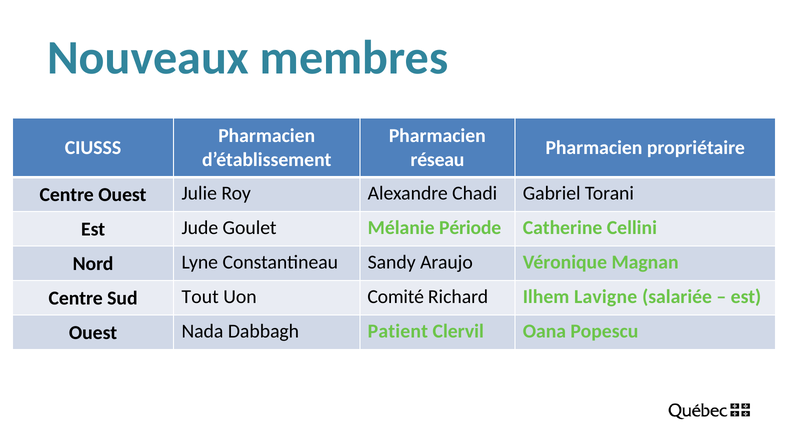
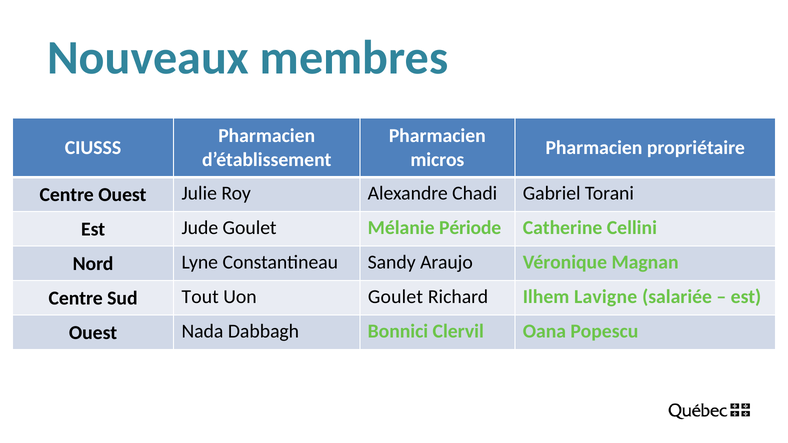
réseau: réseau -> micros
Uon Comité: Comité -> Goulet
Patient: Patient -> Bonnici
